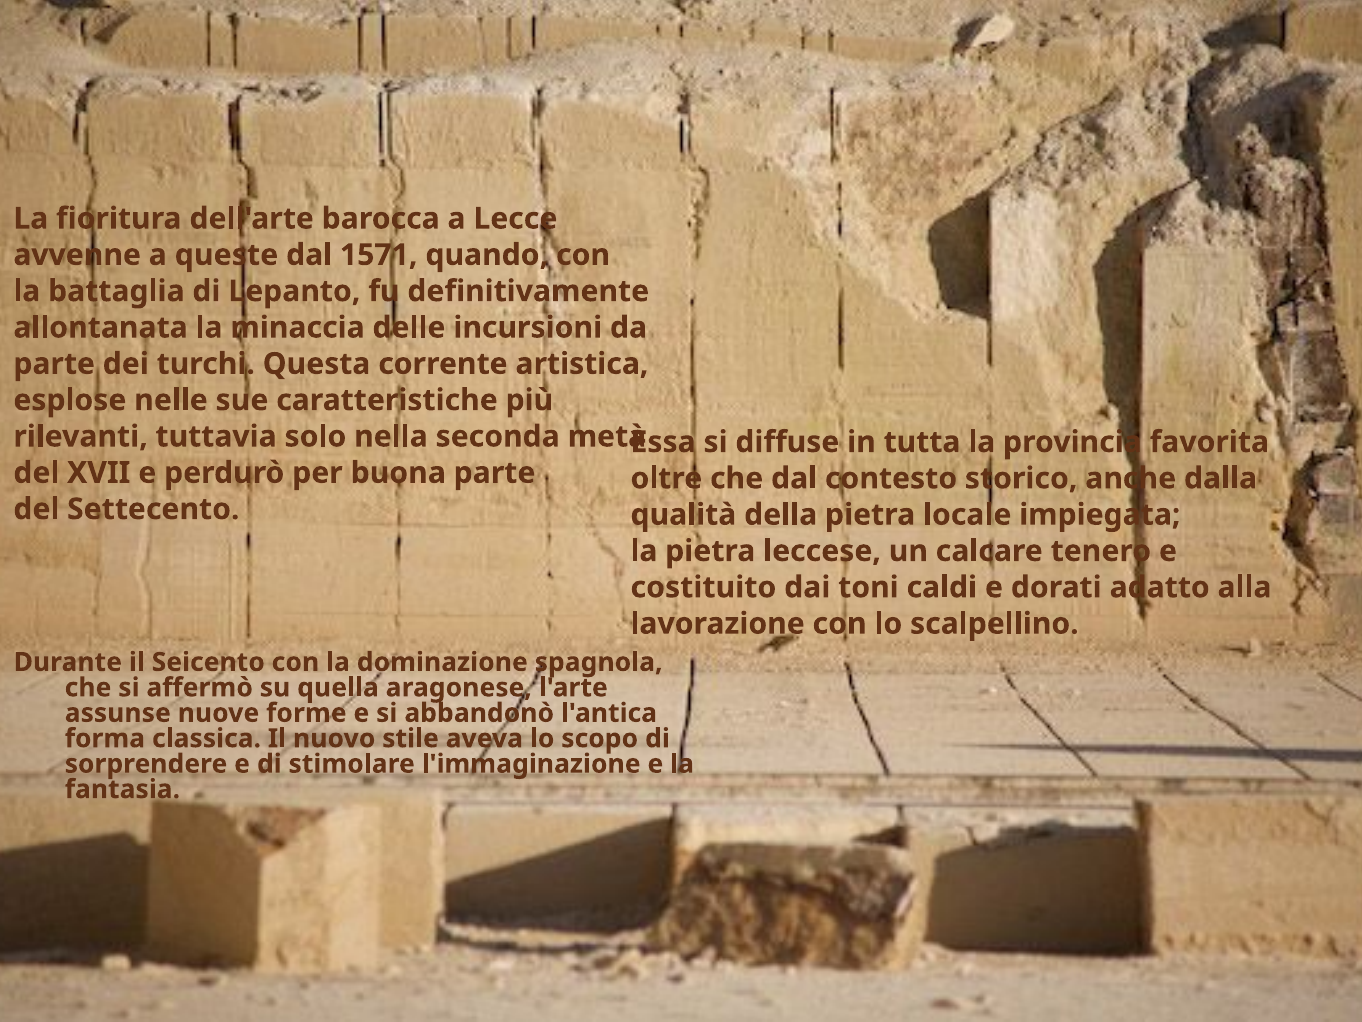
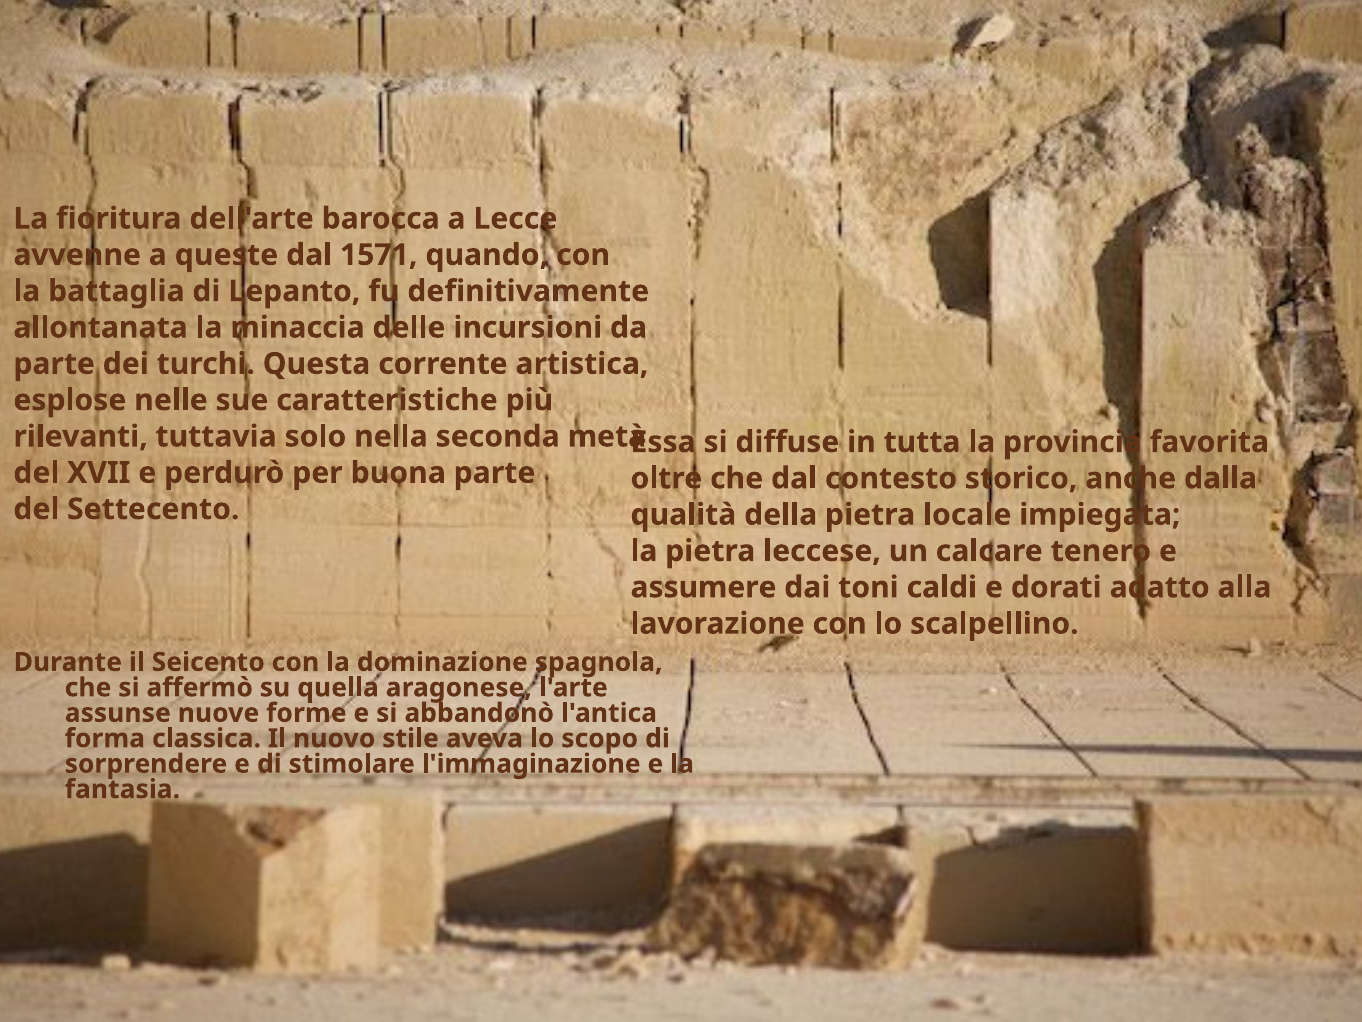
costituito: costituito -> assumere
